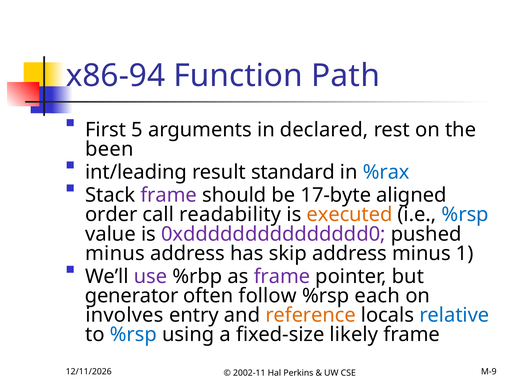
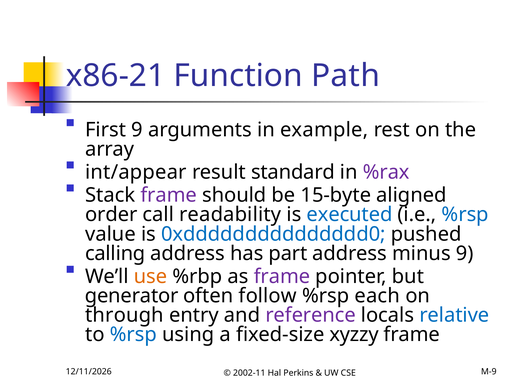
x86-94: x86-94 -> x86-21
First 5: 5 -> 9
declared: declared -> example
been: been -> array
int/leading: int/leading -> int/appear
%rax colour: blue -> purple
17-byte: 17-byte -> 15-byte
executed colour: orange -> blue
0xddddddddddddddd0 colour: purple -> blue
minus at (115, 254): minus -> calling
skip: skip -> part
minus 1: 1 -> 9
use colour: purple -> orange
involves: involves -> through
reference colour: orange -> purple
likely: likely -> xyzzy
